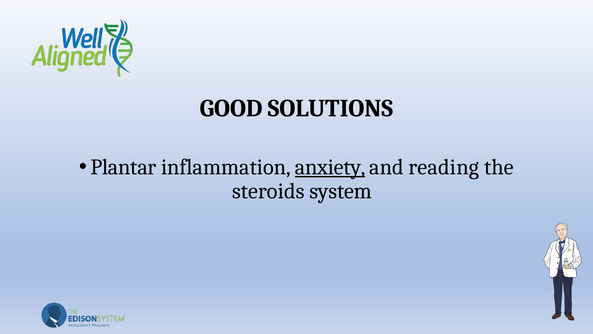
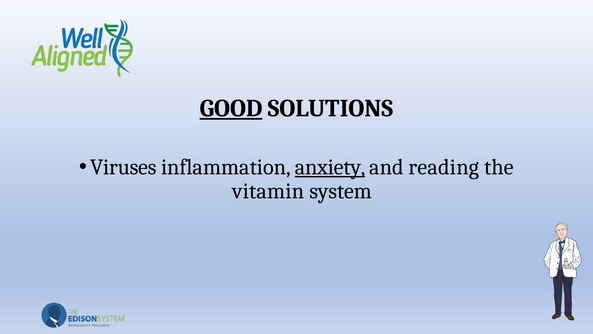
GOOD underline: none -> present
Plantar: Plantar -> Viruses
steroids: steroids -> vitamin
